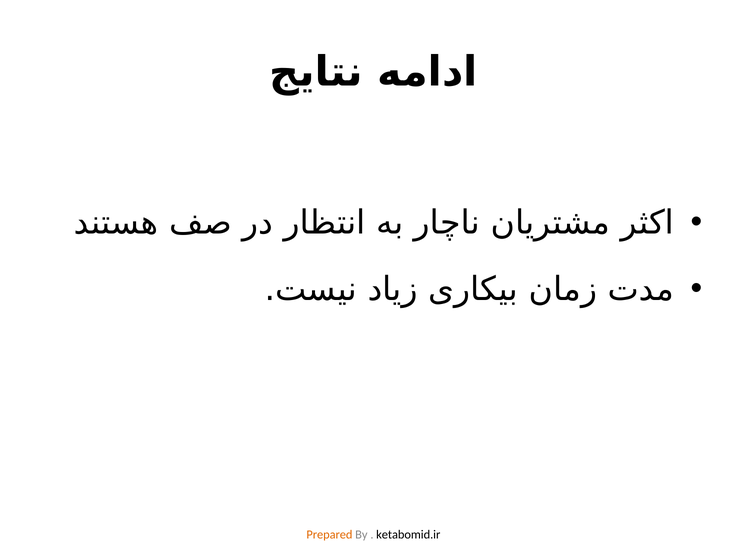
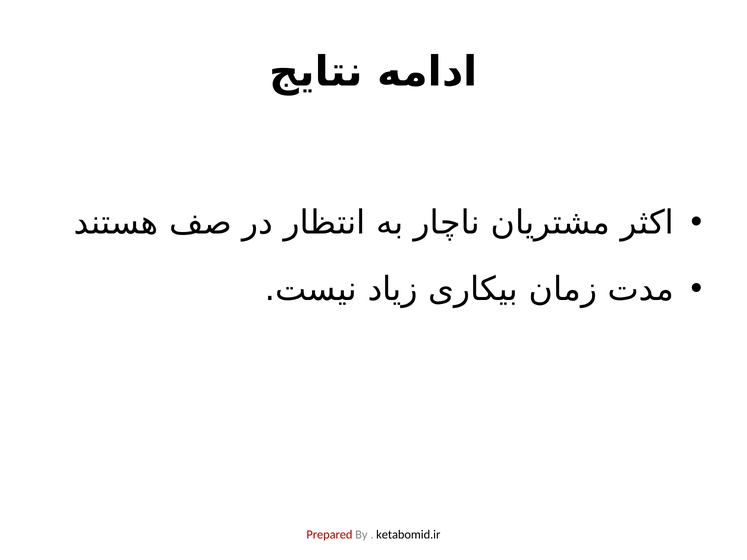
Prepared colour: orange -> red
